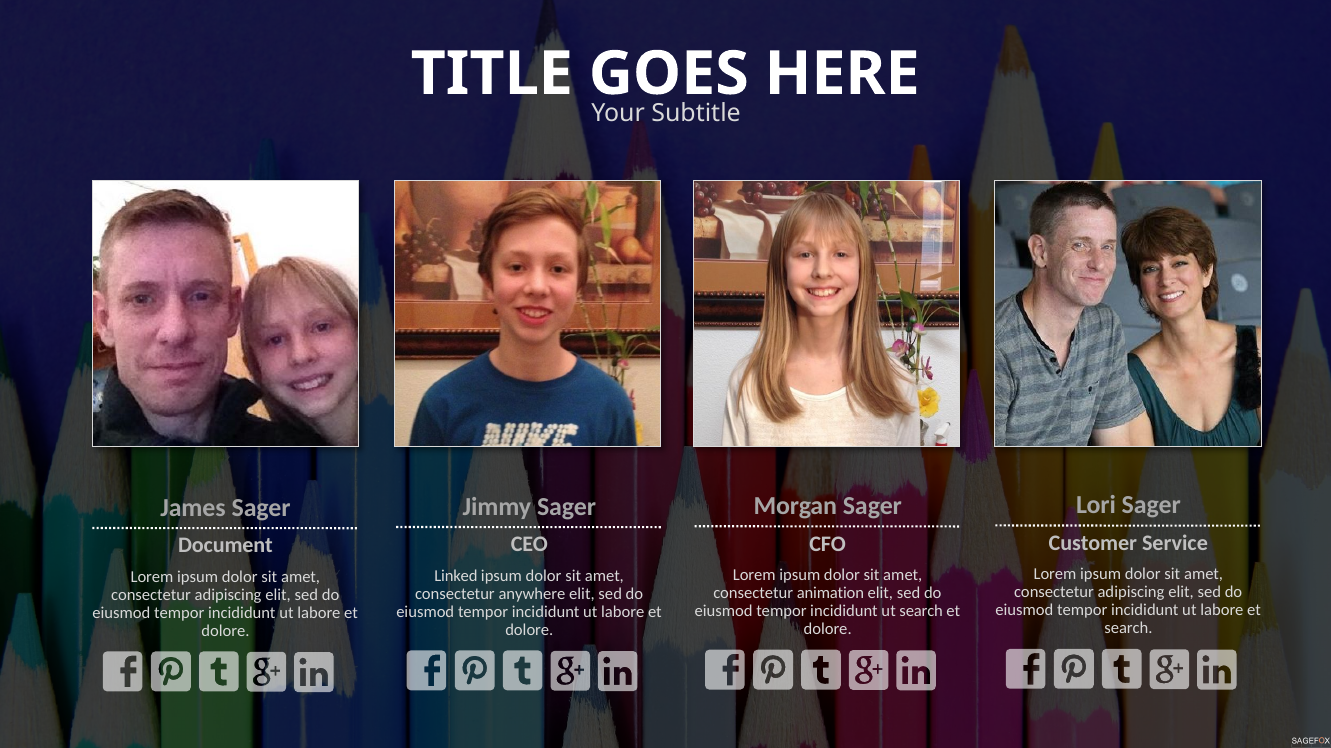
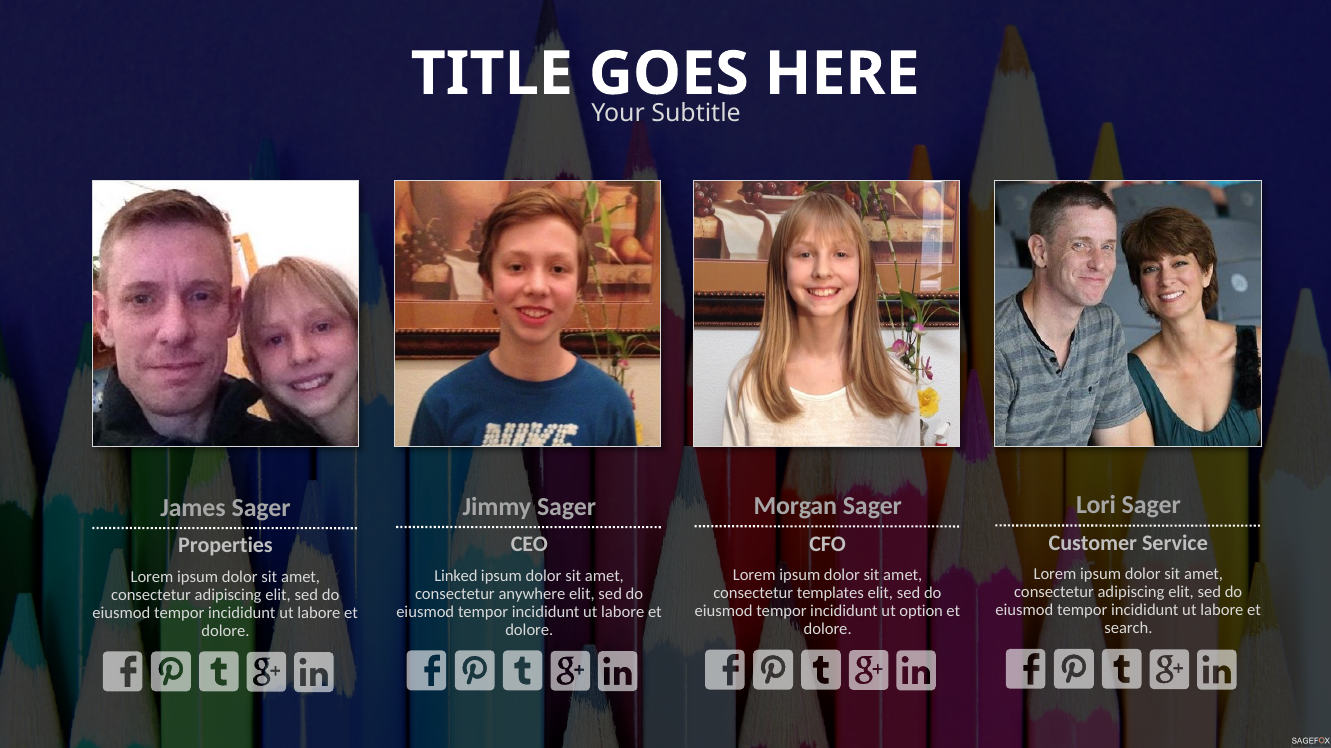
Document: Document -> Properties
animation: animation -> templates
ut search: search -> option
